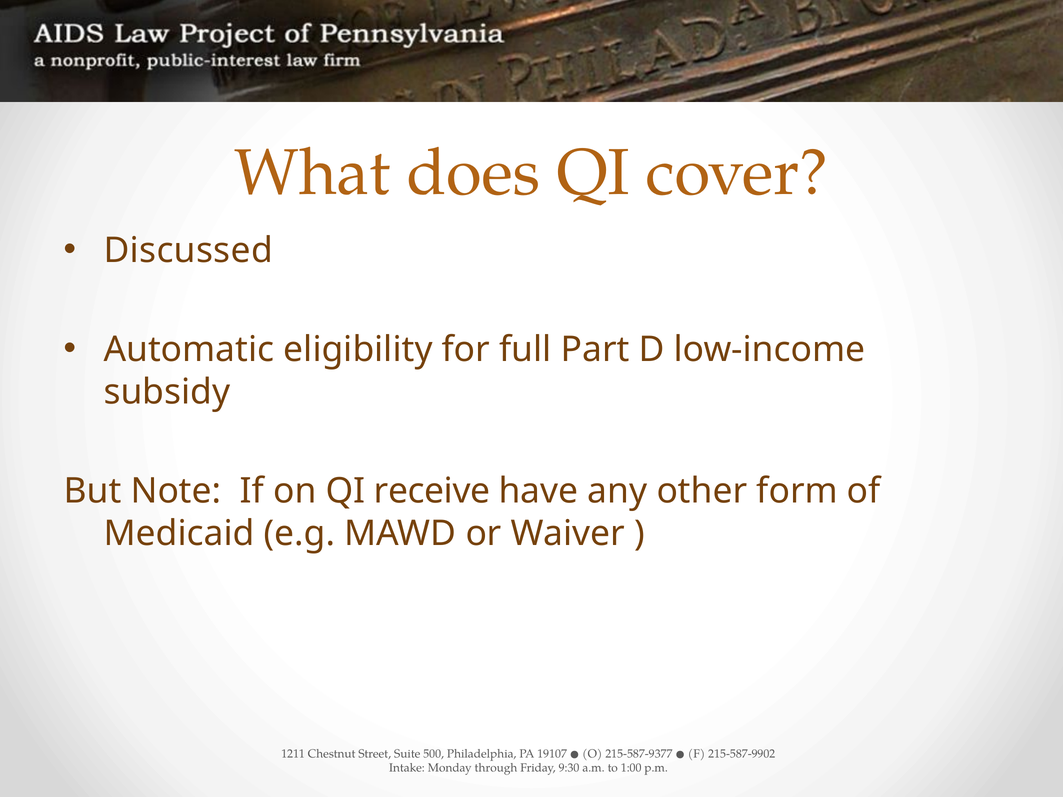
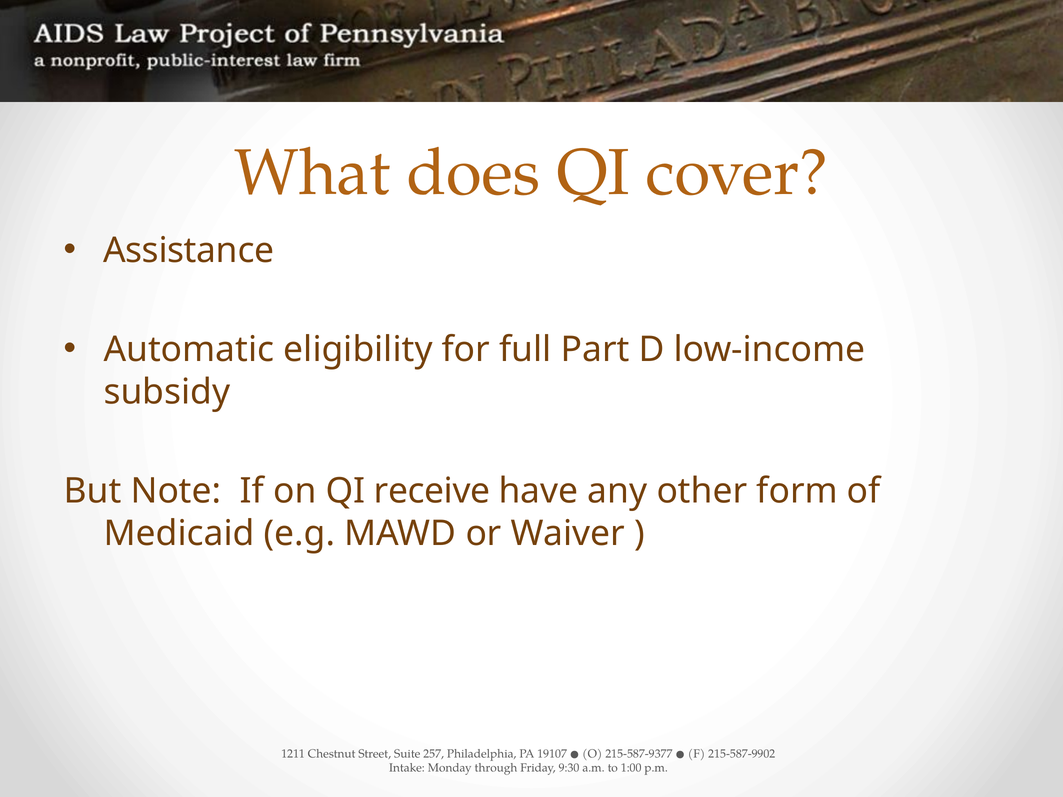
Discussed: Discussed -> Assistance
500: 500 -> 257
